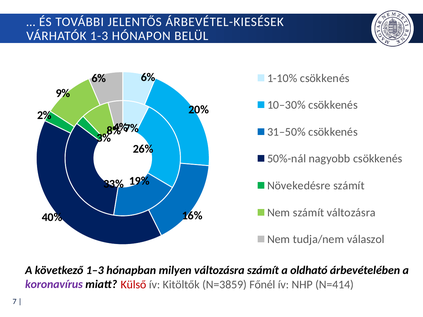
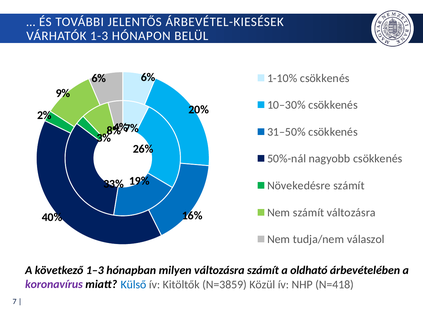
Külső colour: red -> blue
Főnél: Főnél -> Közül
N=414: N=414 -> N=418
